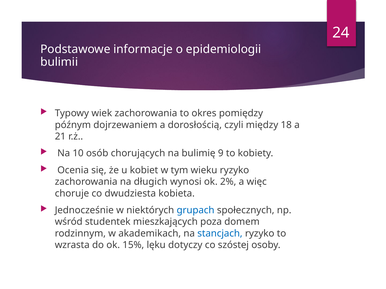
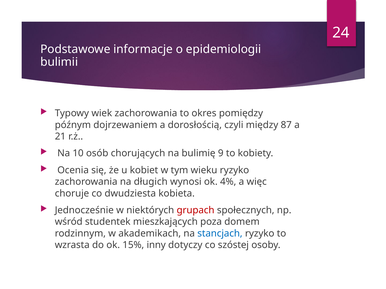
18: 18 -> 87
2%: 2% -> 4%
grupach colour: blue -> red
lęku: lęku -> inny
